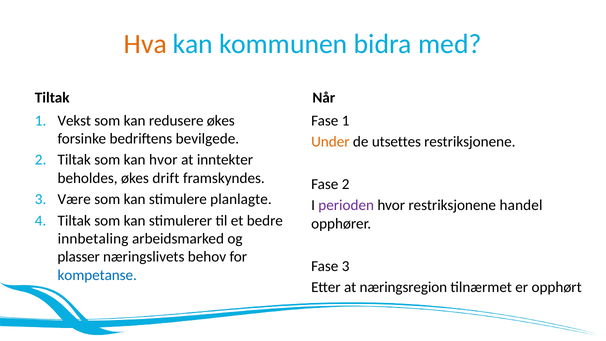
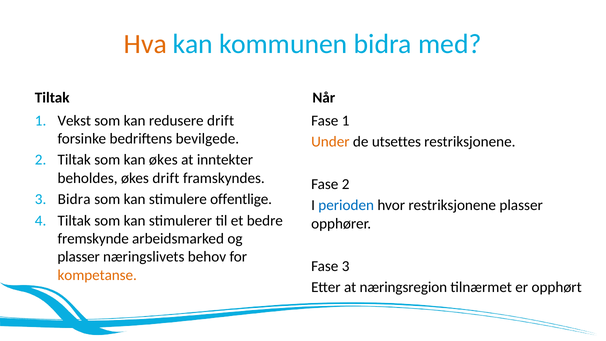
redusere økes: økes -> drift
kan hvor: hvor -> økes
3 Være: Være -> Bidra
planlagte: planlagte -> offentlige
perioden colour: purple -> blue
restriksjonene handel: handel -> plasser
innbetaling: innbetaling -> fremskynde
kompetanse colour: blue -> orange
